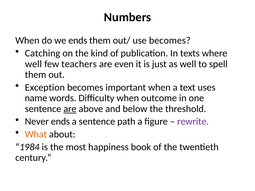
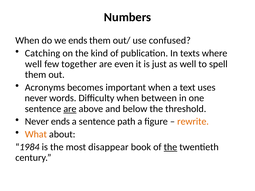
use becomes: becomes -> confused
teachers: teachers -> together
Exception: Exception -> Acronyms
name at (36, 98): name -> never
outcome: outcome -> between
rewrite colour: purple -> orange
happiness: happiness -> disappear
the at (170, 147) underline: none -> present
